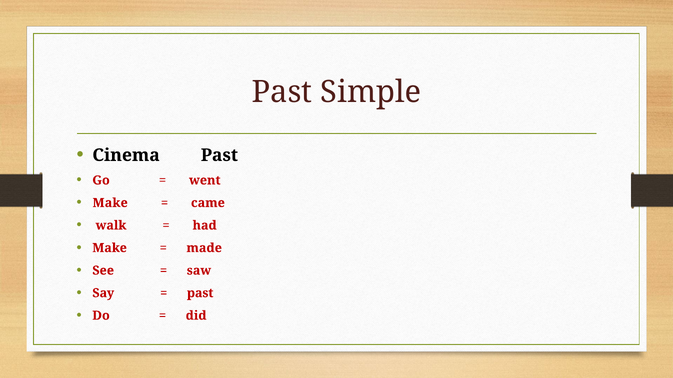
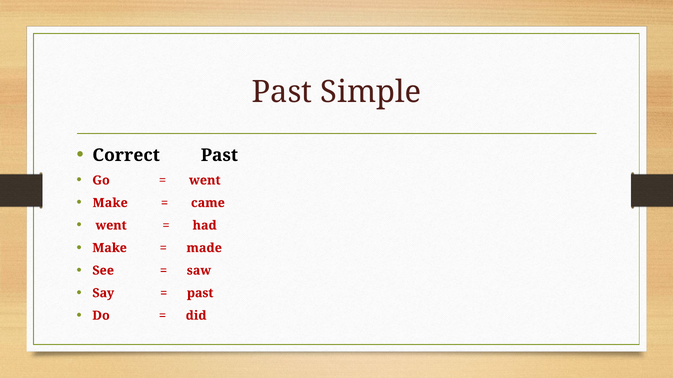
Cinema: Cinema -> Correct
walk at (111, 226): walk -> went
